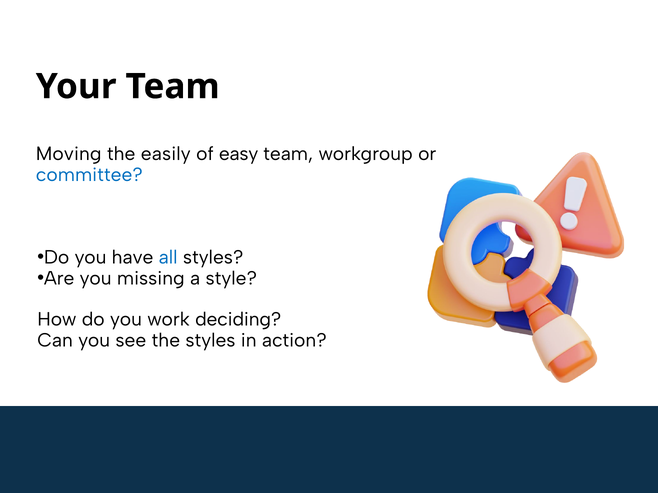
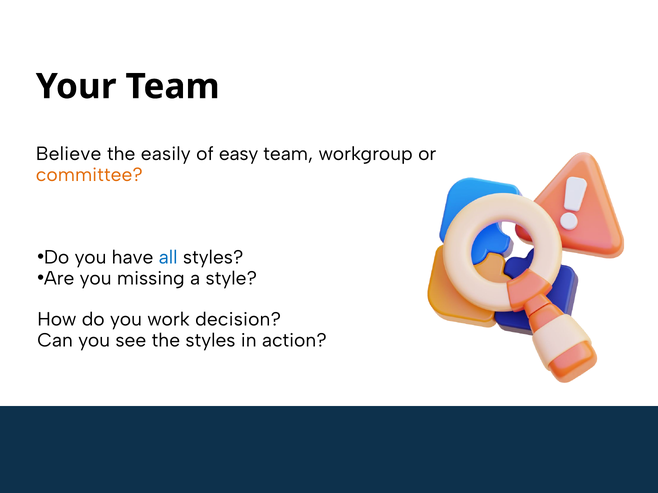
Moving: Moving -> Believe
committee colour: blue -> orange
deciding: deciding -> decision
